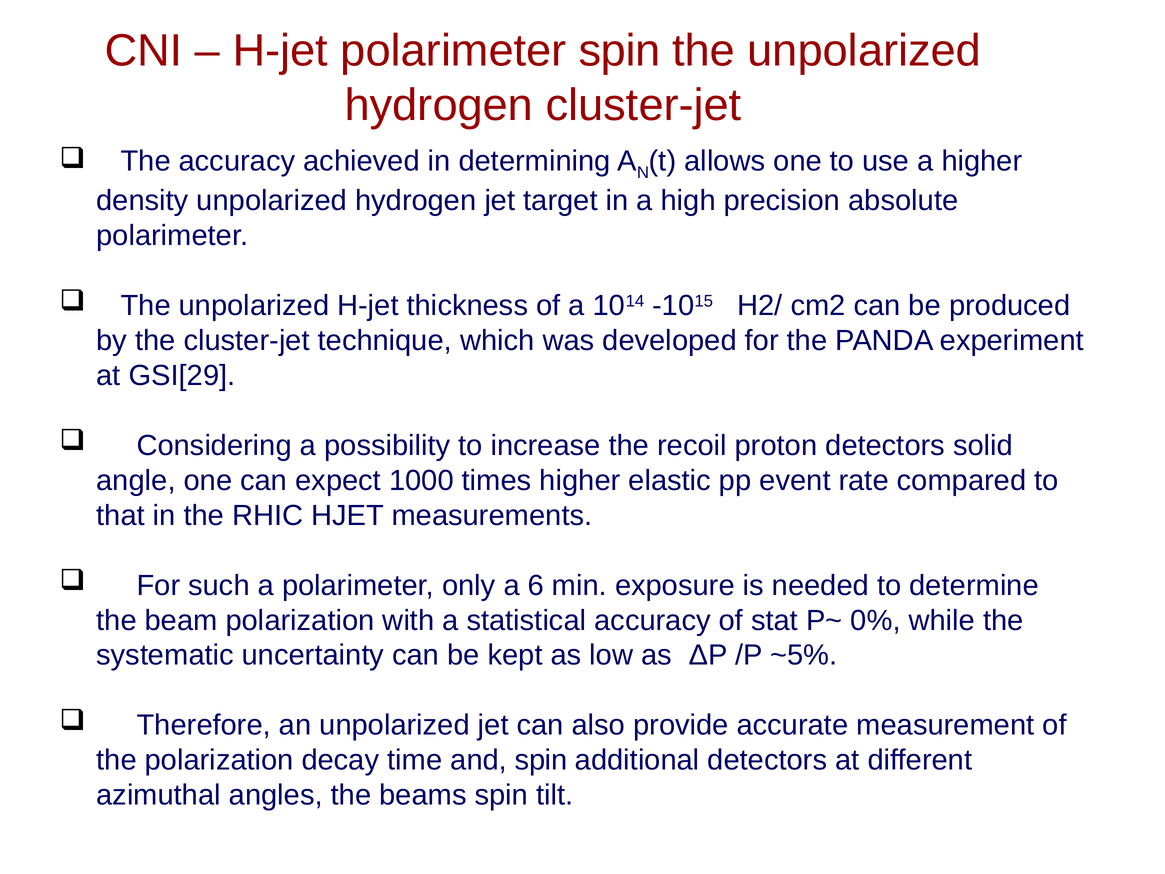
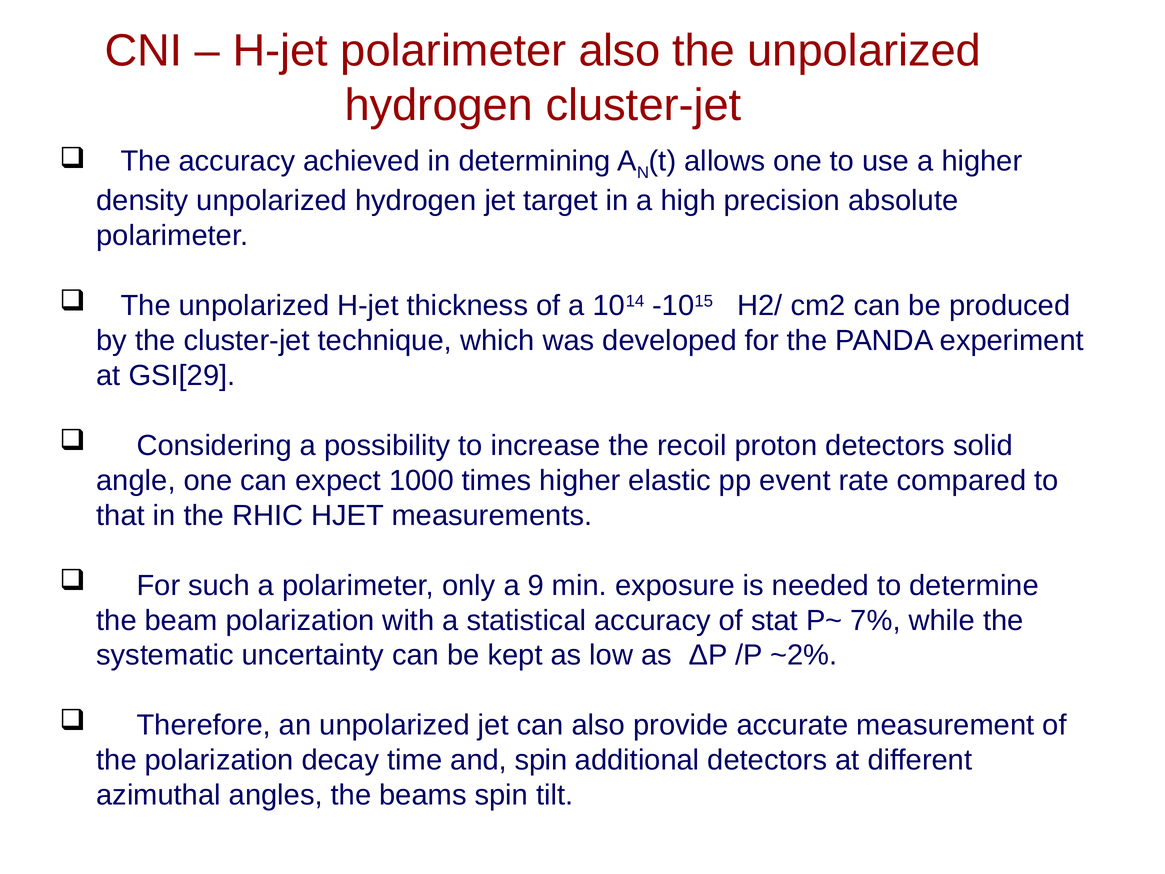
polarimeter spin: spin -> also
6: 6 -> 9
0%: 0% -> 7%
~5%: ~5% -> ~2%
